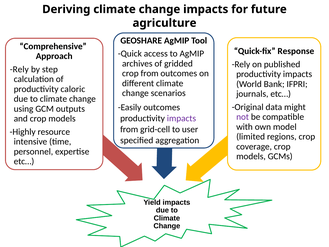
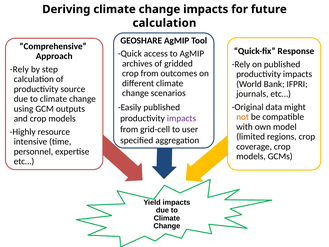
agriculture at (165, 23): agriculture -> calculation
caloric: caloric -> source
Easily outcomes: outcomes -> published
not colour: purple -> orange
